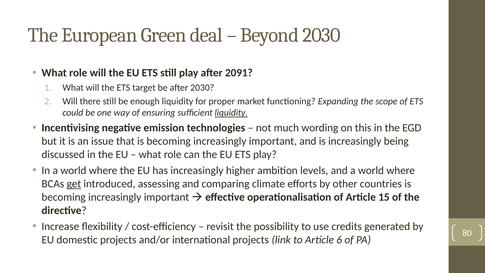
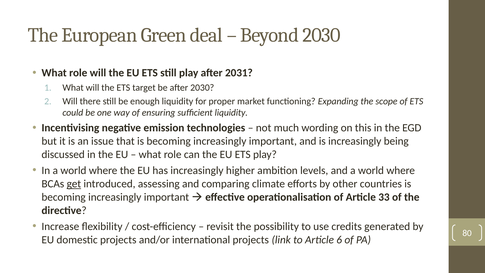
2091: 2091 -> 2031
liquidity at (231, 113) underline: present -> none
15: 15 -> 33
